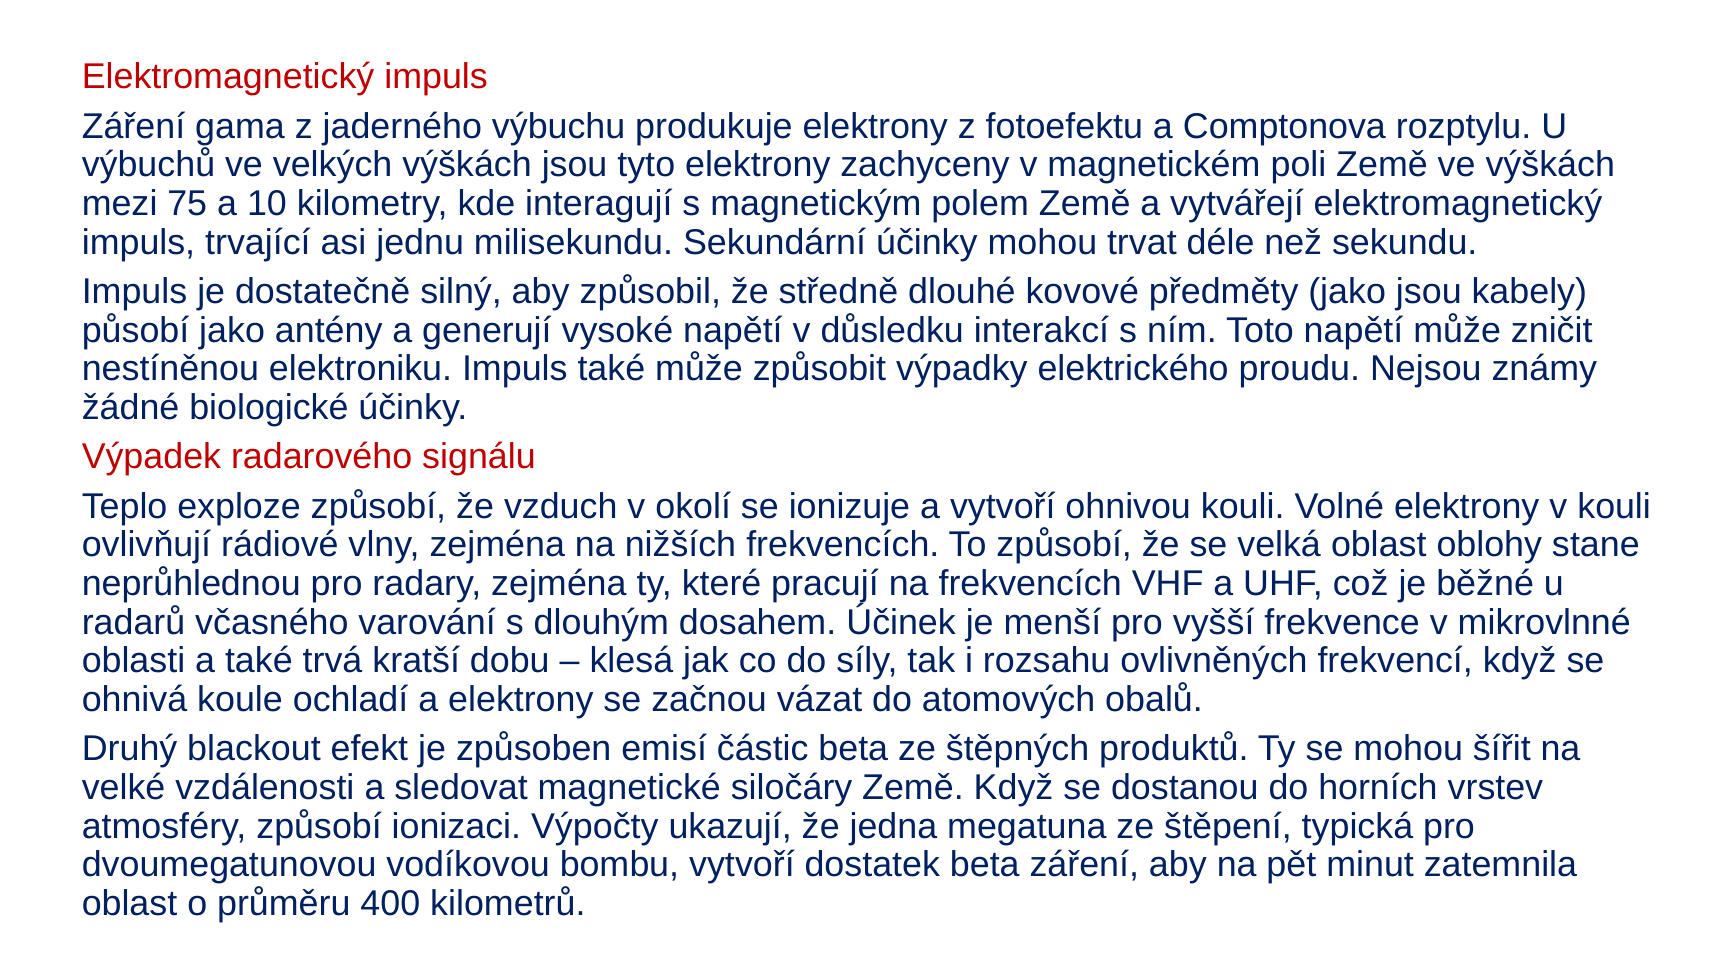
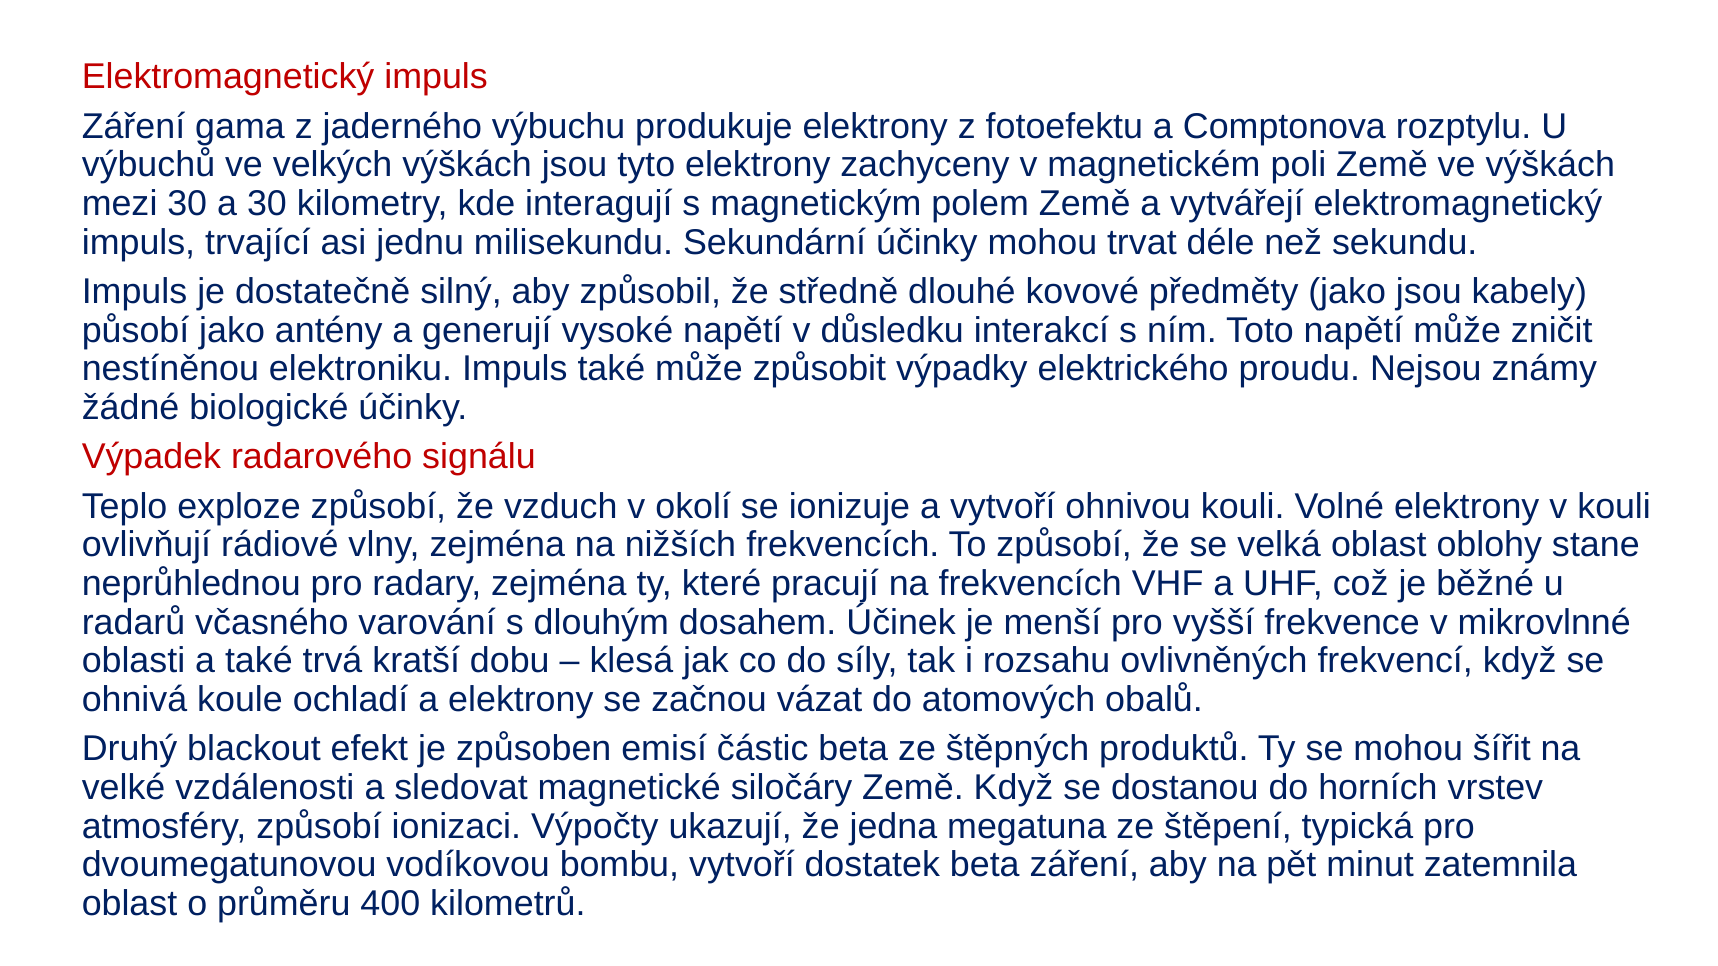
mezi 75: 75 -> 30
a 10: 10 -> 30
